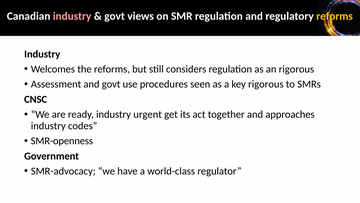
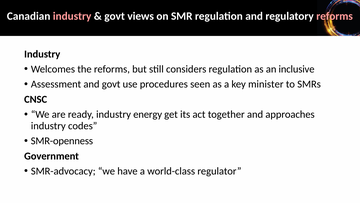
reforms at (335, 16) colour: yellow -> pink
an rigorous: rigorous -> inclusive
key rigorous: rigorous -> minister
urgent: urgent -> energy
